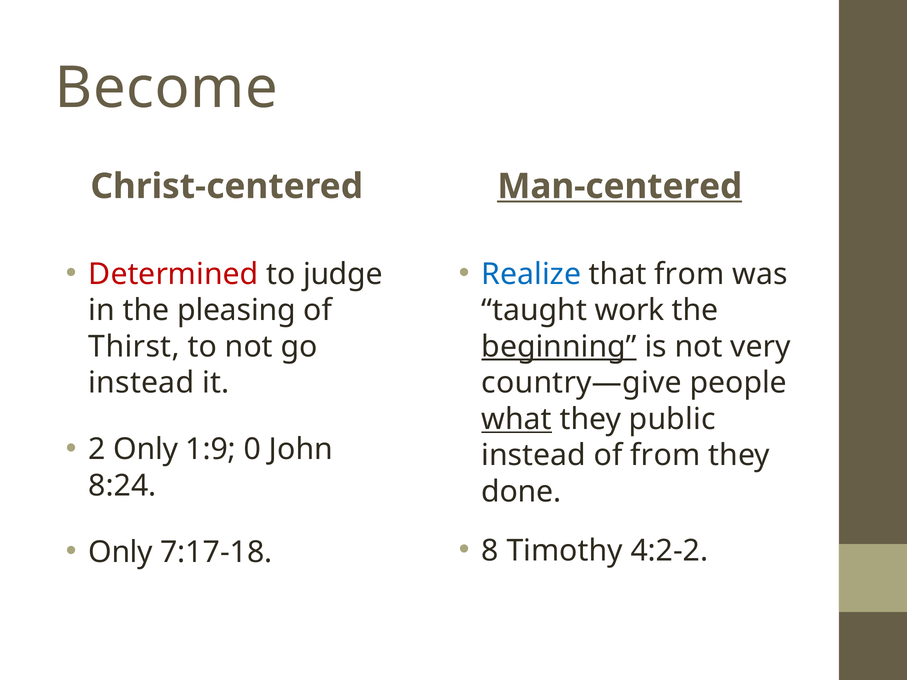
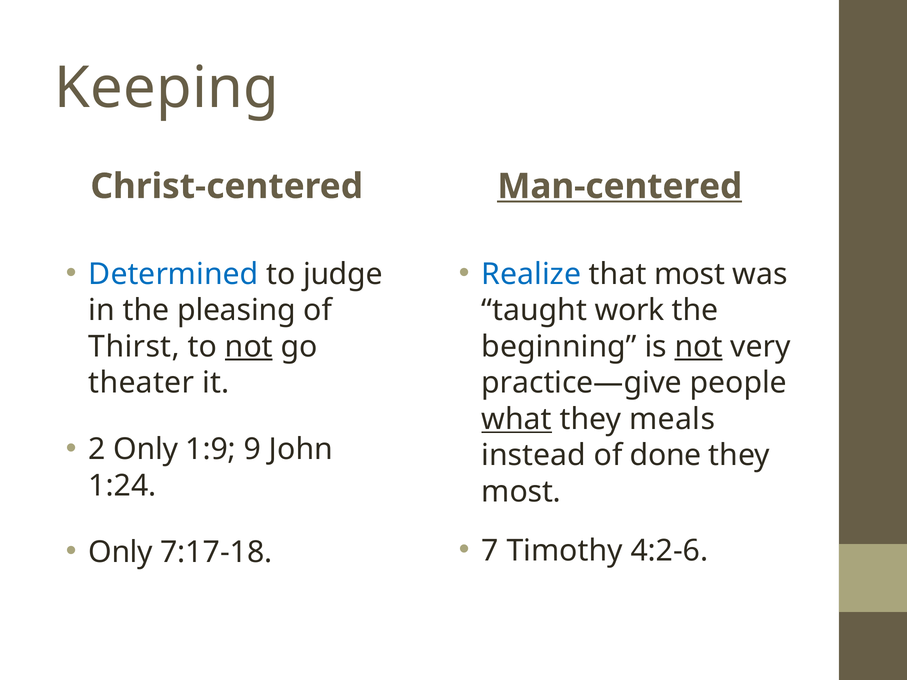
Become: Become -> Keeping
Determined colour: red -> blue
that from: from -> most
not at (249, 347) underline: none -> present
beginning underline: present -> none
not at (699, 347) underline: none -> present
instead at (141, 383): instead -> theater
country—give: country—give -> practice—give
public: public -> meals
0: 0 -> 9
of from: from -> done
8:24: 8:24 -> 1:24
done at (521, 492): done -> most
8: 8 -> 7
4:2-2: 4:2-2 -> 4:2-6
